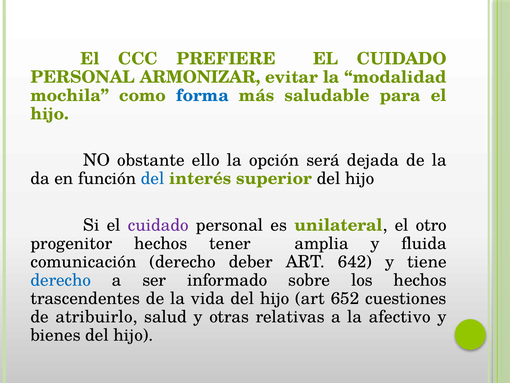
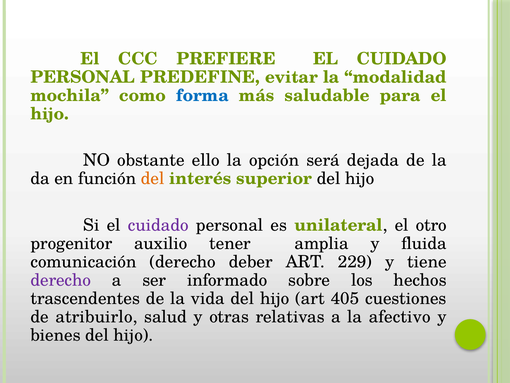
ARMONIZAR: ARMONIZAR -> PREDEFINE
del at (153, 178) colour: blue -> orange
progenitor hechos: hechos -> auxilio
642: 642 -> 229
derecho at (61, 280) colour: blue -> purple
652: 652 -> 405
